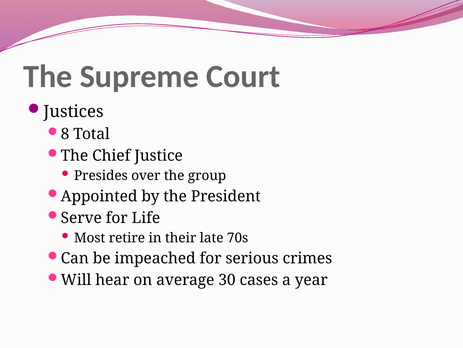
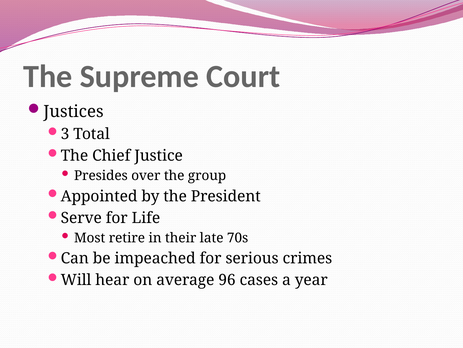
8: 8 -> 3
30: 30 -> 96
